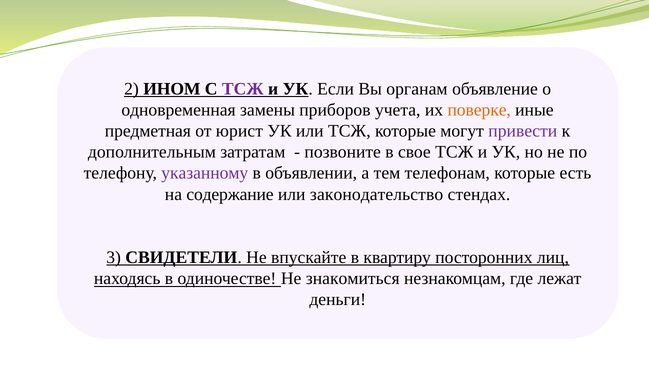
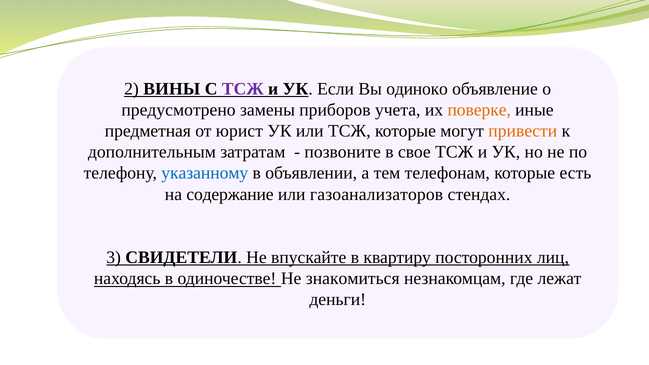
ИНОМ: ИНОМ -> ВИНЫ
органам: органам -> одиноко
одновременная: одновременная -> предусмотрено
привести colour: purple -> orange
указанному colour: purple -> blue
законодательство: законодательство -> газоанализаторов
